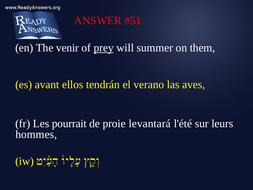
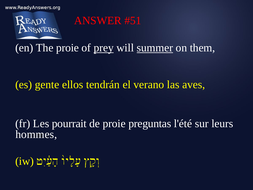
The venir: venir -> proie
summer underline: none -> present
avant: avant -> gente
levantará: levantará -> preguntas
